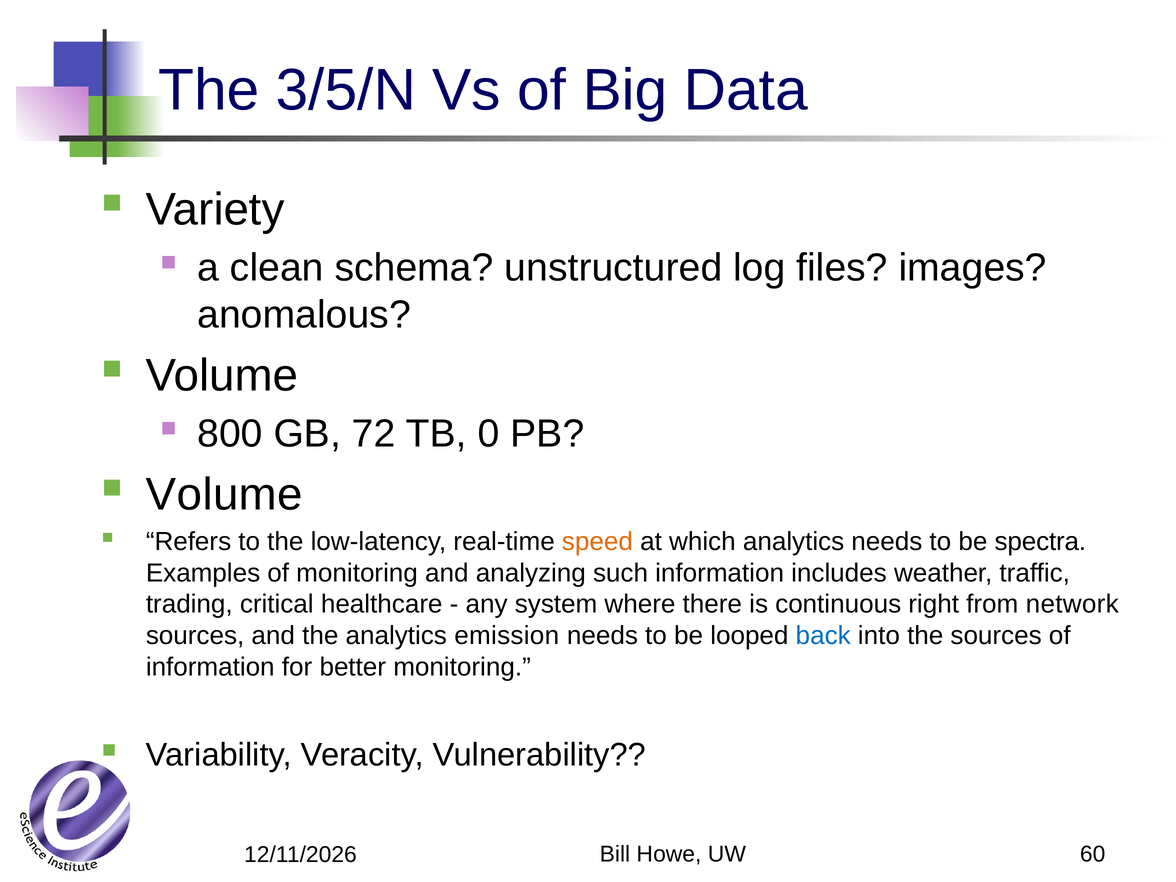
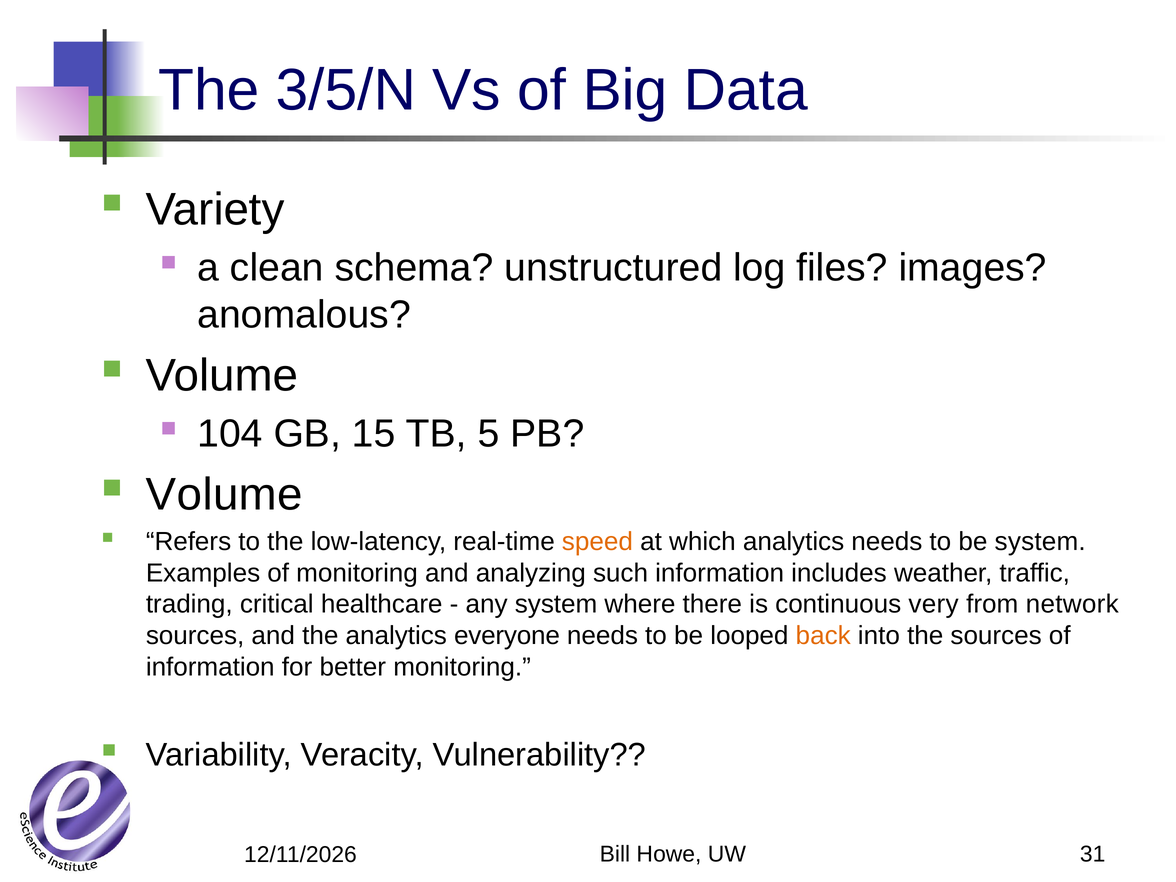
800: 800 -> 104
72: 72 -> 15
0: 0 -> 5
be spectra: spectra -> system
right: right -> very
emission: emission -> everyone
back colour: blue -> orange
60: 60 -> 31
